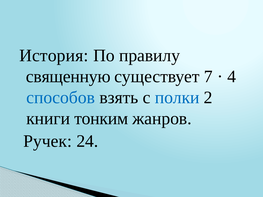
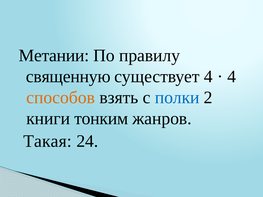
История: История -> Метании
существует 7: 7 -> 4
способов colour: blue -> orange
Ручек: Ручек -> Такая
